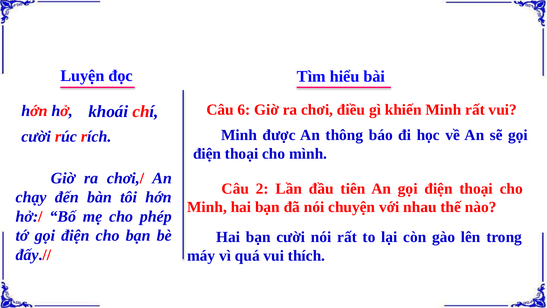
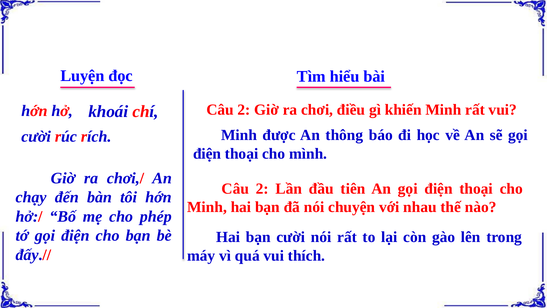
6 at (244, 110): 6 -> 2
